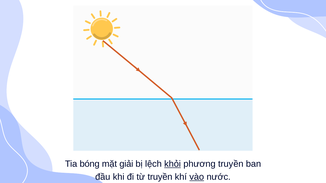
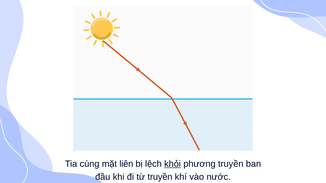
bóng: bóng -> cùng
giải: giải -> liên
vào underline: present -> none
